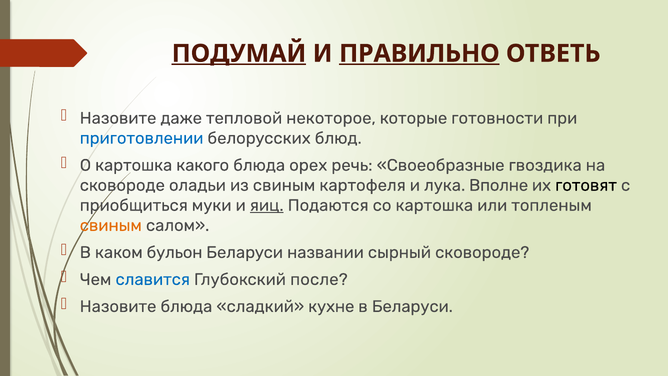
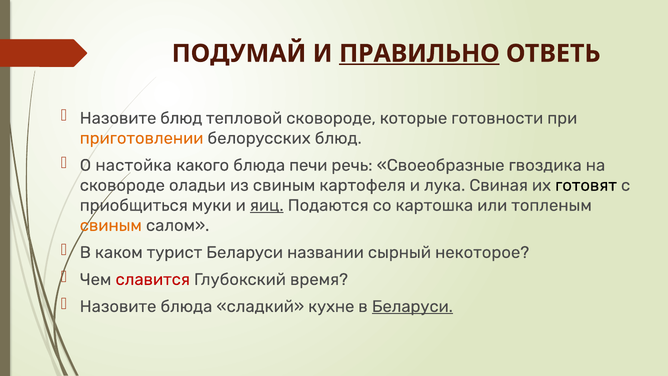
ПОДУМАЙ underline: present -> none
Назовите даже: даже -> блюд
тепловой некоторое: некоторое -> сковороде
приготовлении colour: blue -> orange
О картошка: картошка -> настойка
орех: орех -> печи
Вполне: Вполне -> Свиная
бульон: бульон -> турист
сырный сковороде: сковороде -> некоторое
славится colour: blue -> red
после: после -> время
Беларуси at (412, 306) underline: none -> present
